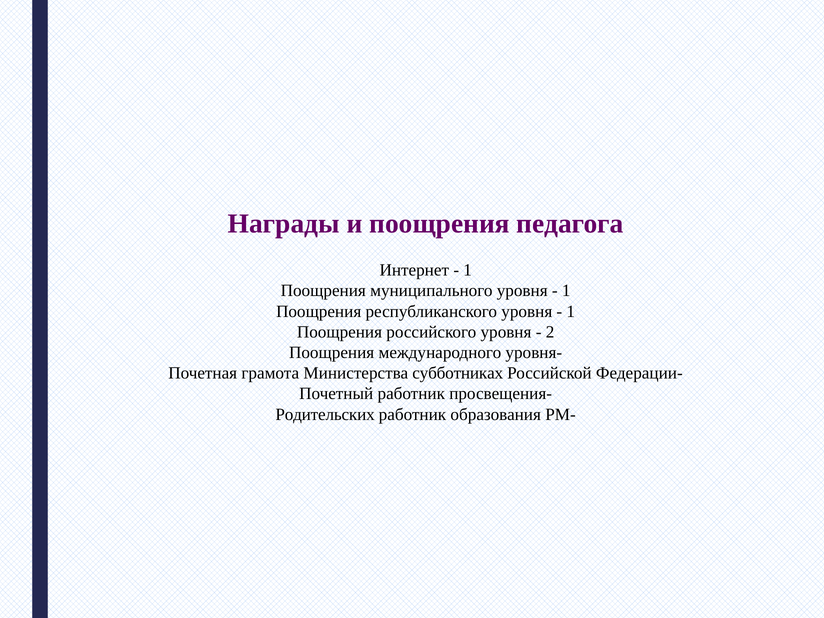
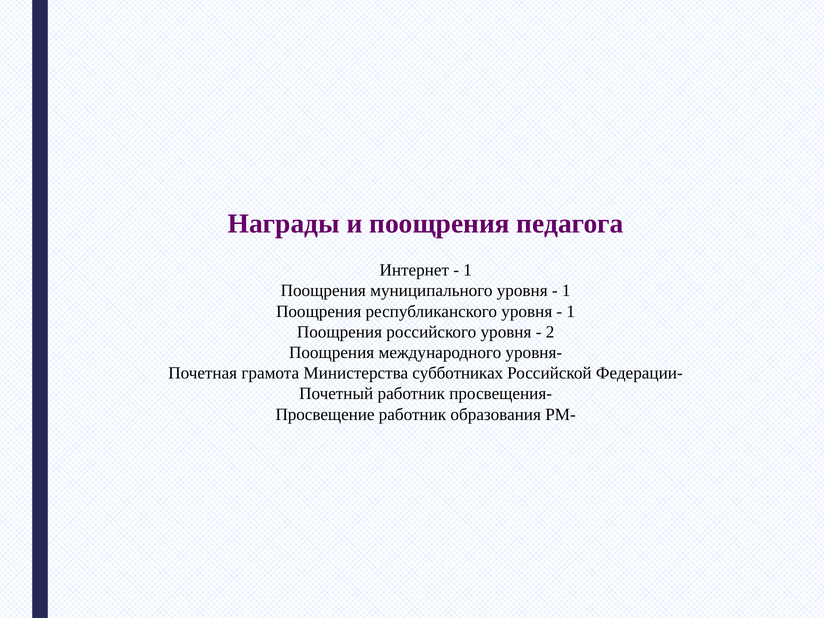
Родительских: Родительских -> Просвещение
